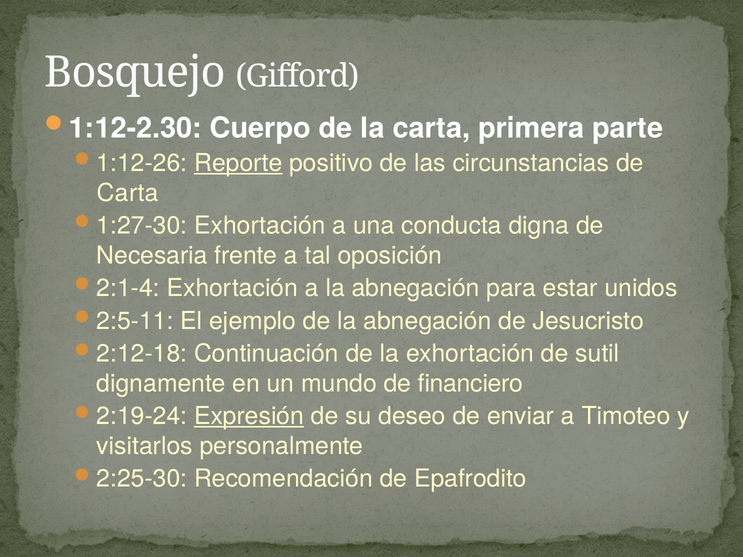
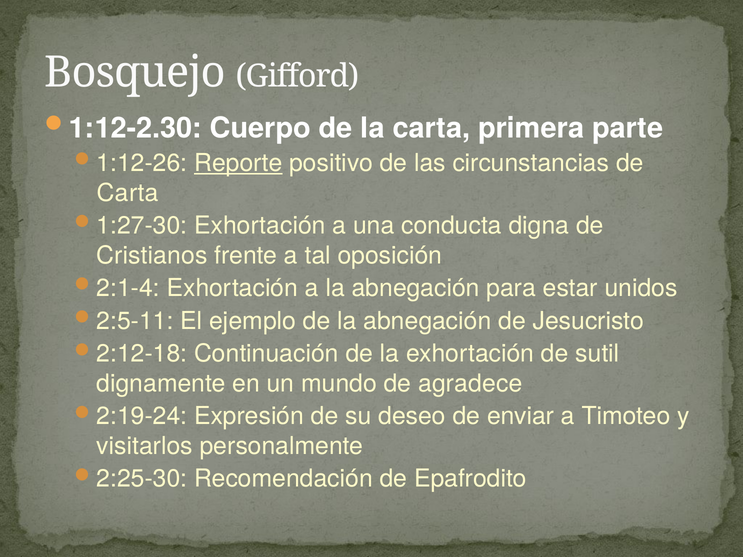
Necesaria: Necesaria -> Cristianos
financiero: financiero -> agradece
Expresión underline: present -> none
